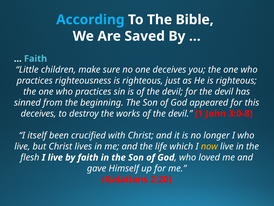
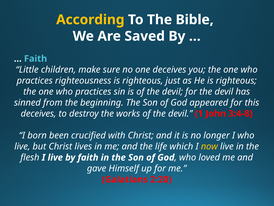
According colour: light blue -> yellow
3:0-8: 3:0-8 -> 3:4-8
itself: itself -> born
